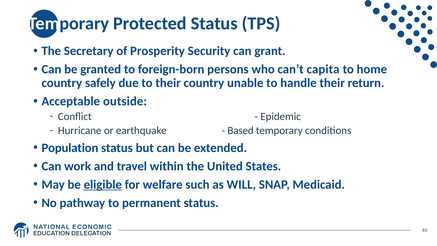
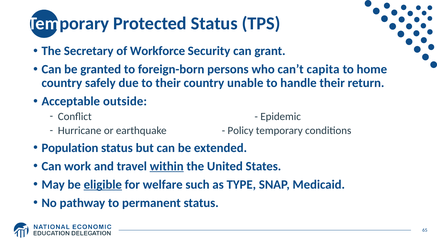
Prosperity: Prosperity -> Workforce
Based: Based -> Policy
within underline: none -> present
WILL: WILL -> TYPE
